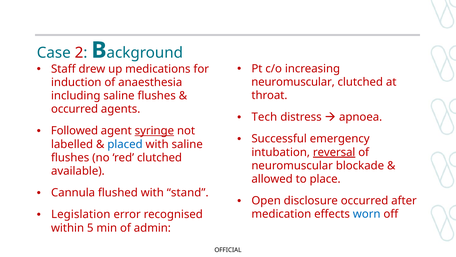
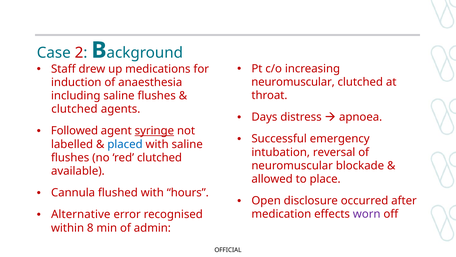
occurred at (75, 109): occurred -> clutched
Tech: Tech -> Days
reversal underline: present -> none
stand: stand -> hours
Legislation: Legislation -> Alternative
worn colour: blue -> purple
5: 5 -> 8
